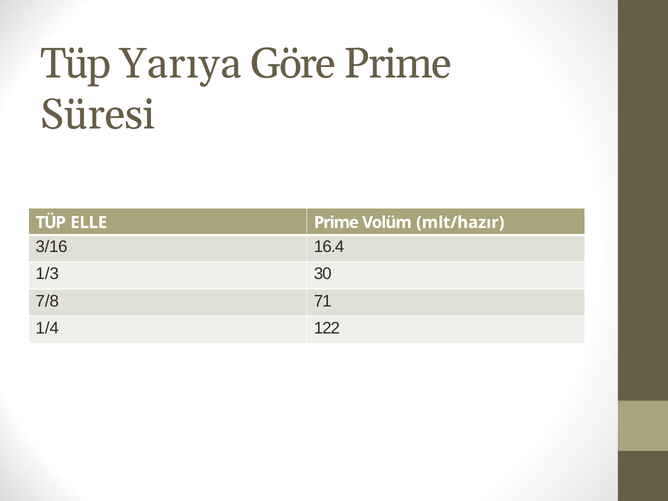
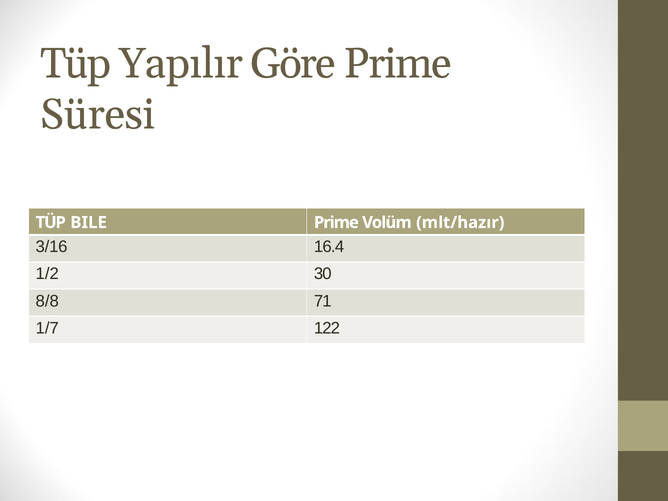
Yarıya: Yarıya -> Yapılır
ELLE: ELLE -> BILE
1/3: 1/3 -> 1/2
7/8: 7/8 -> 8/8
1/4: 1/4 -> 1/7
